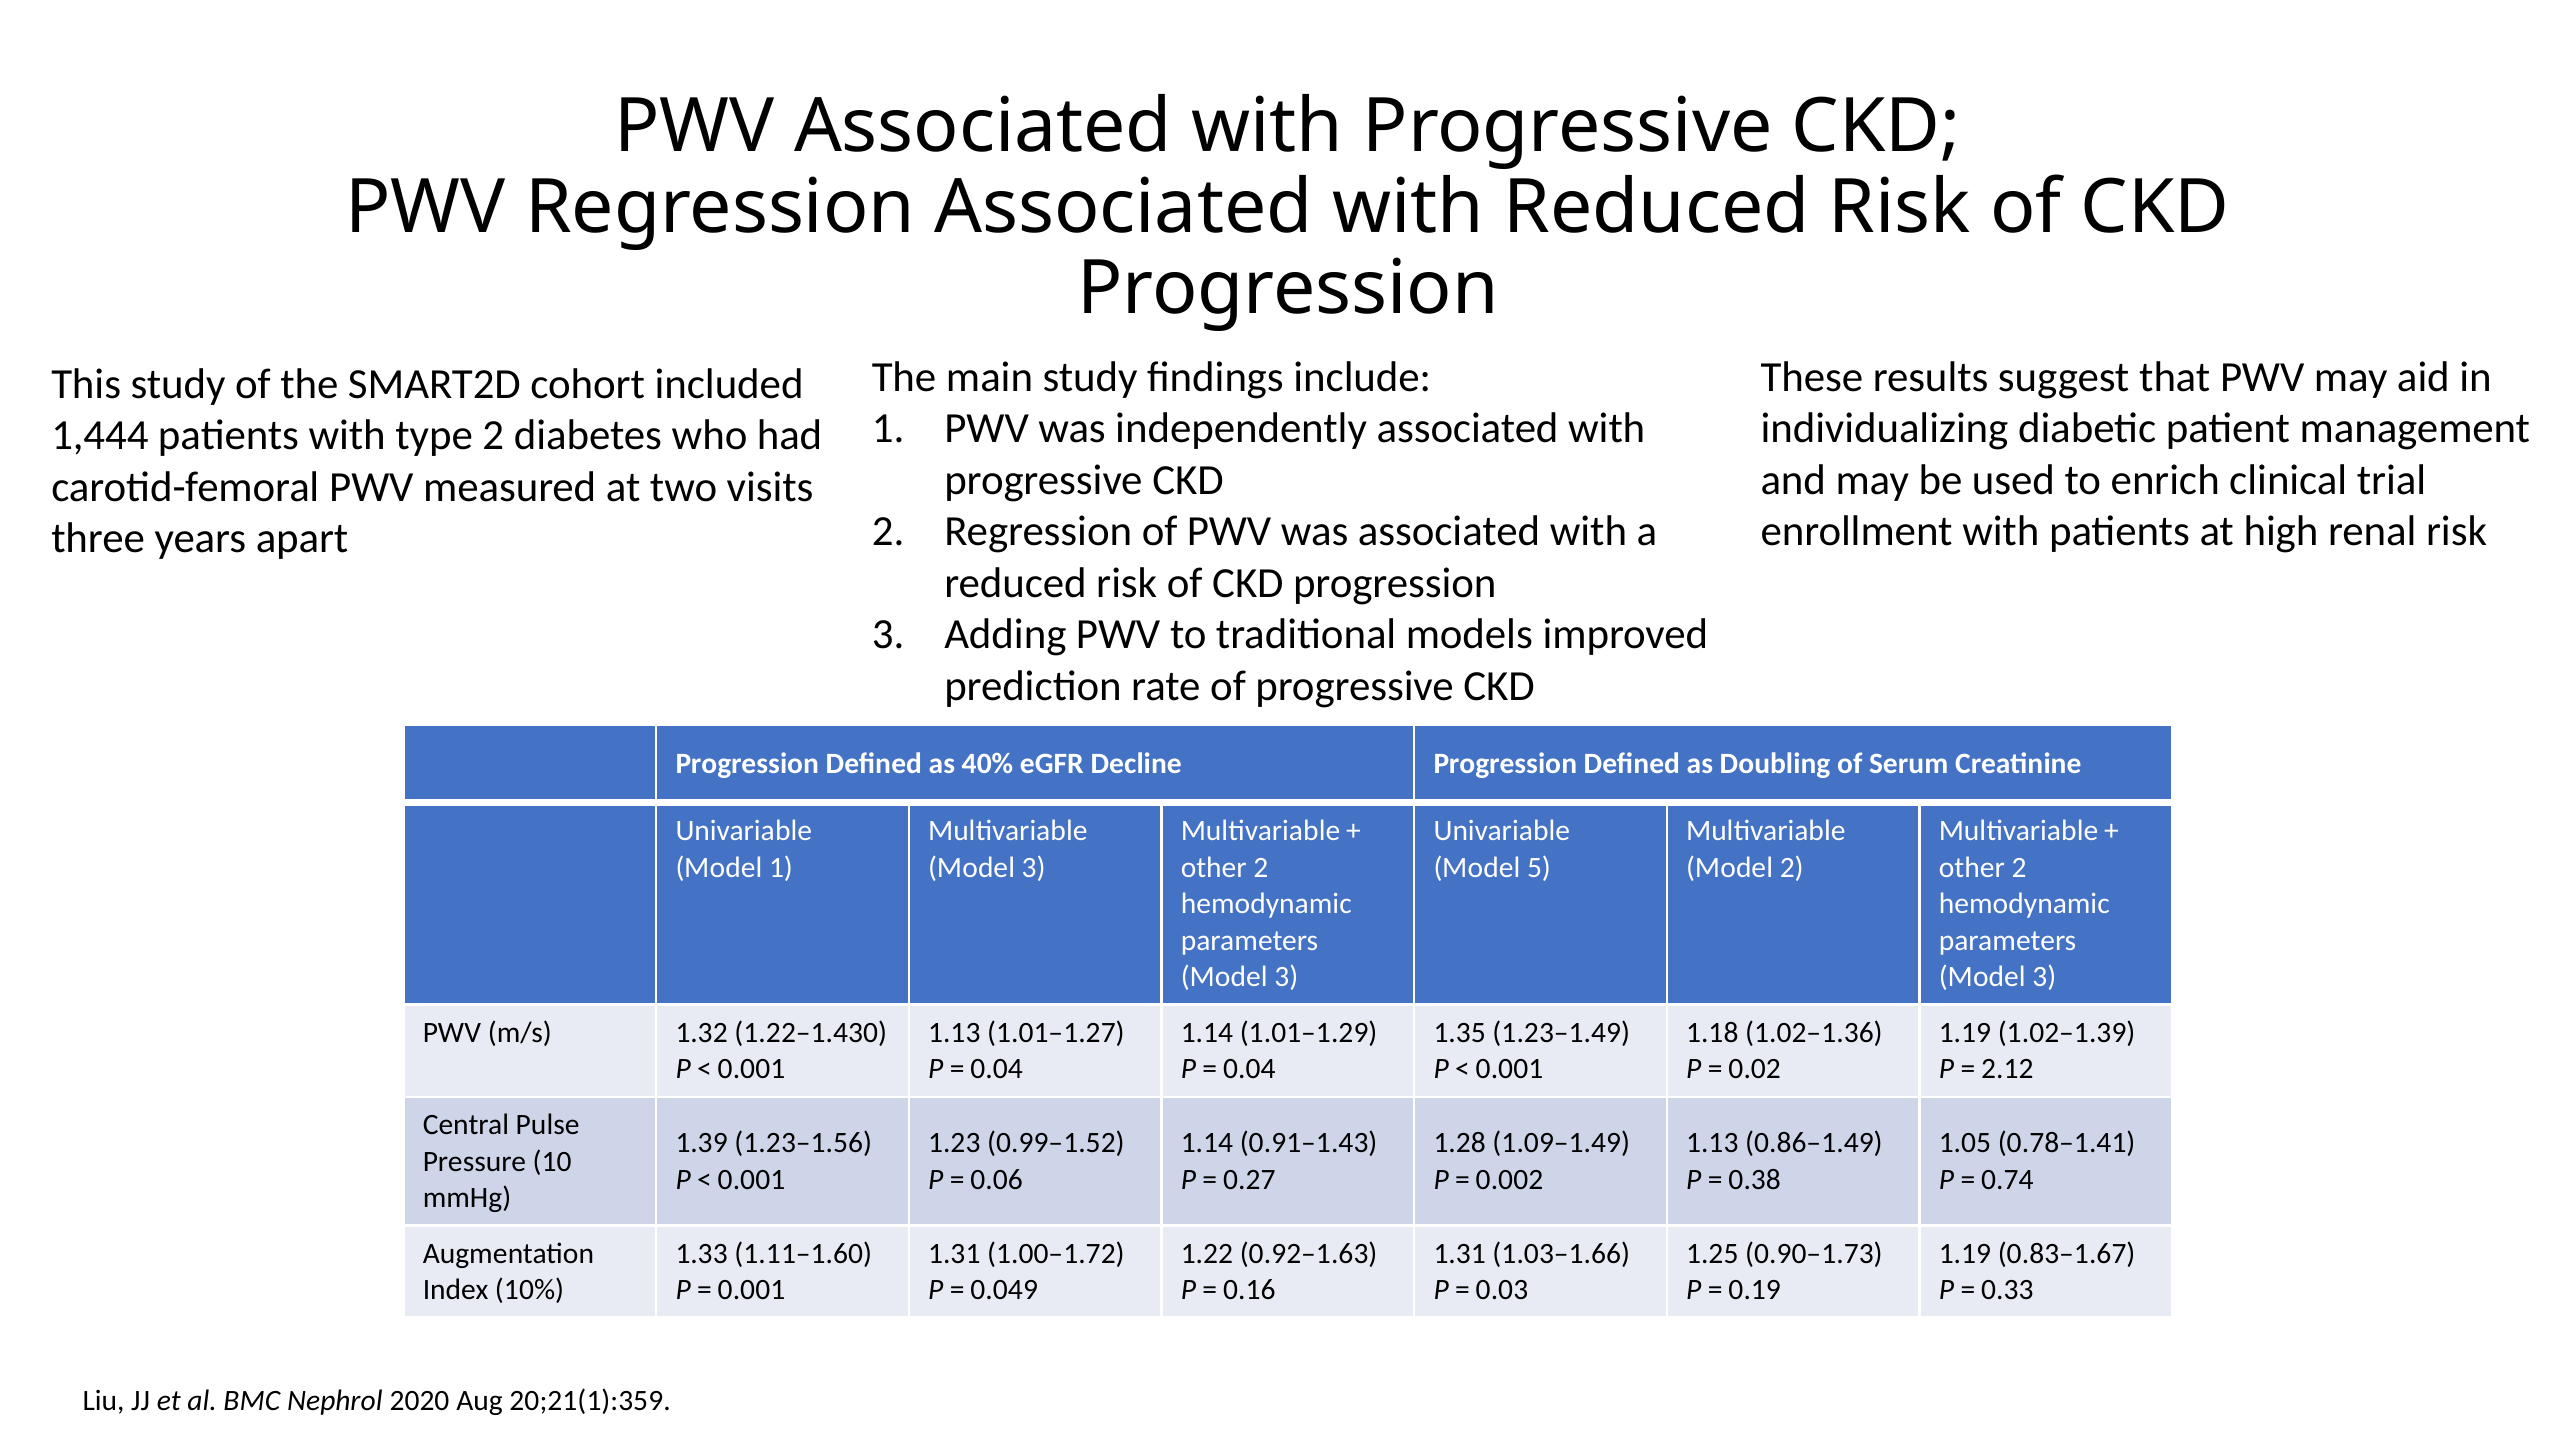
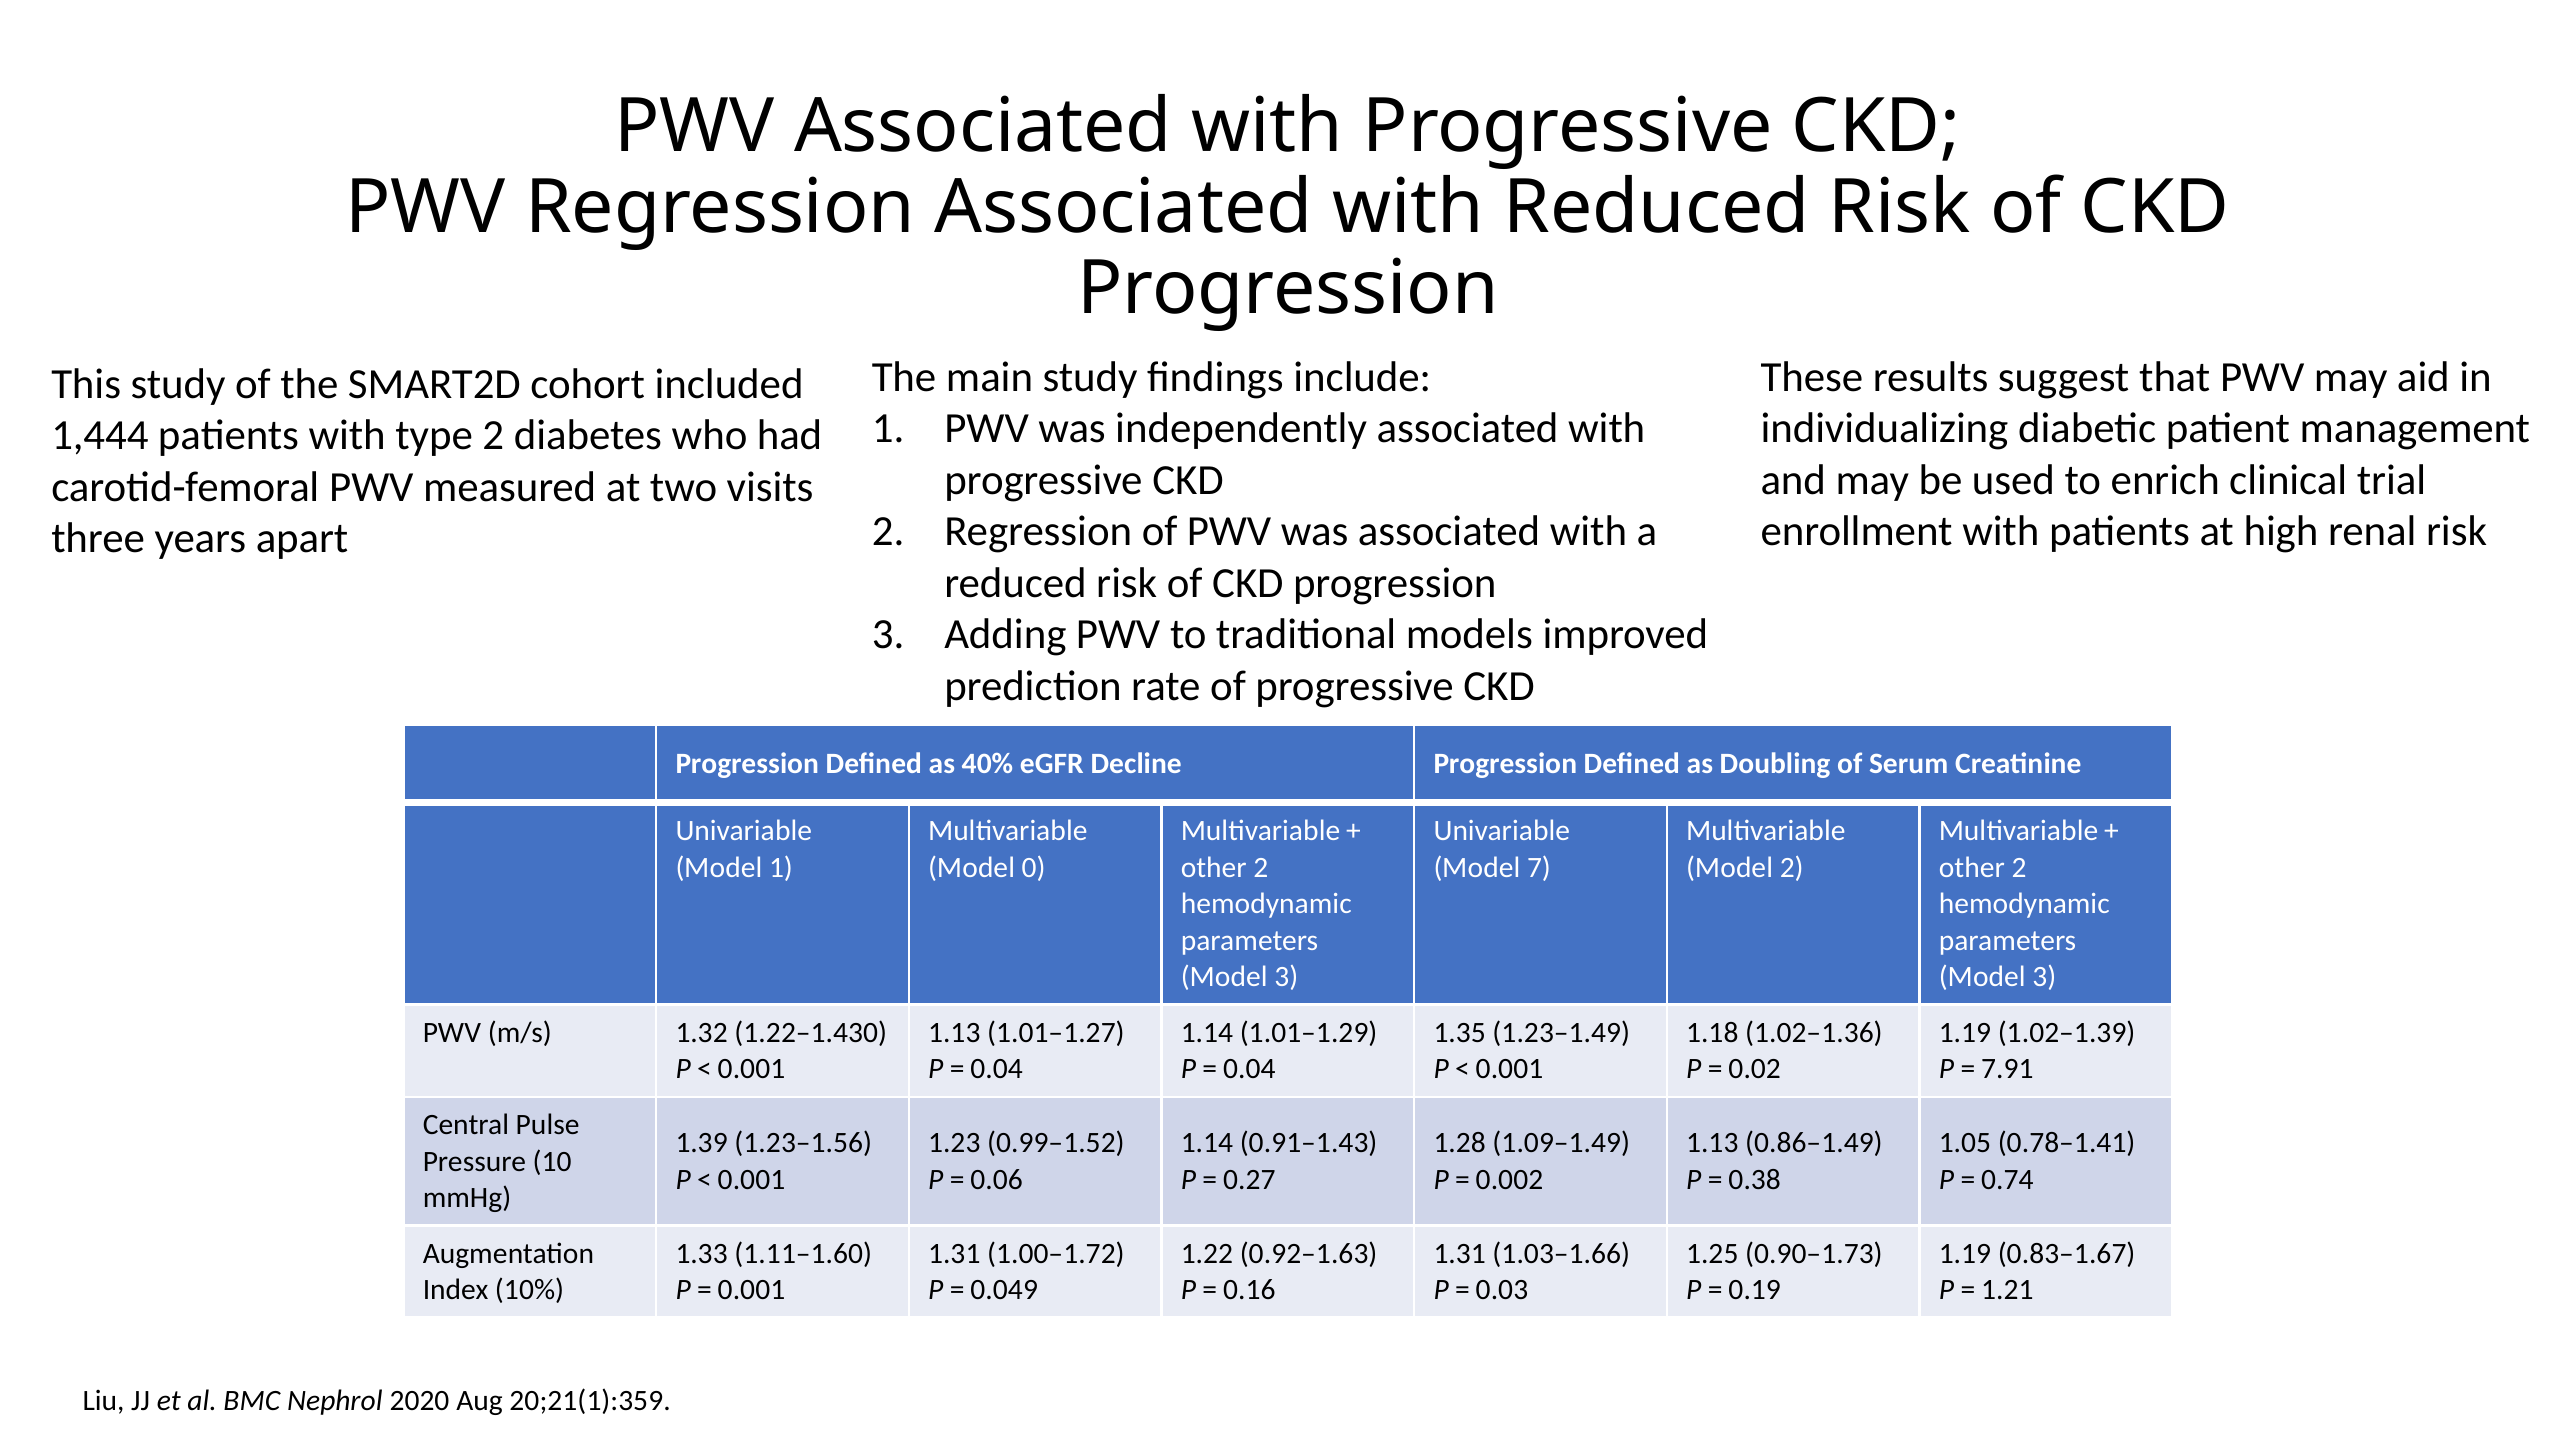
3 at (1034, 868): 3 -> 0
5: 5 -> 7
2.12: 2.12 -> 7.91
0.33: 0.33 -> 1.21
